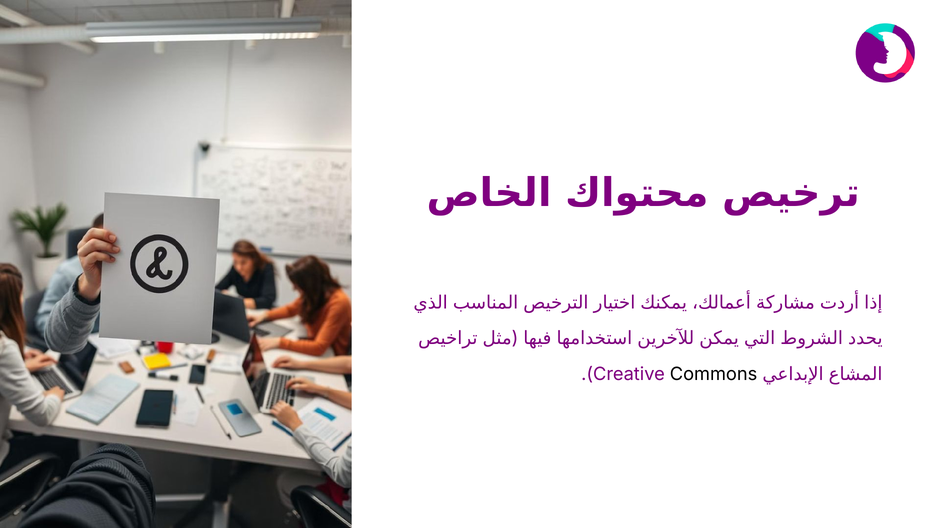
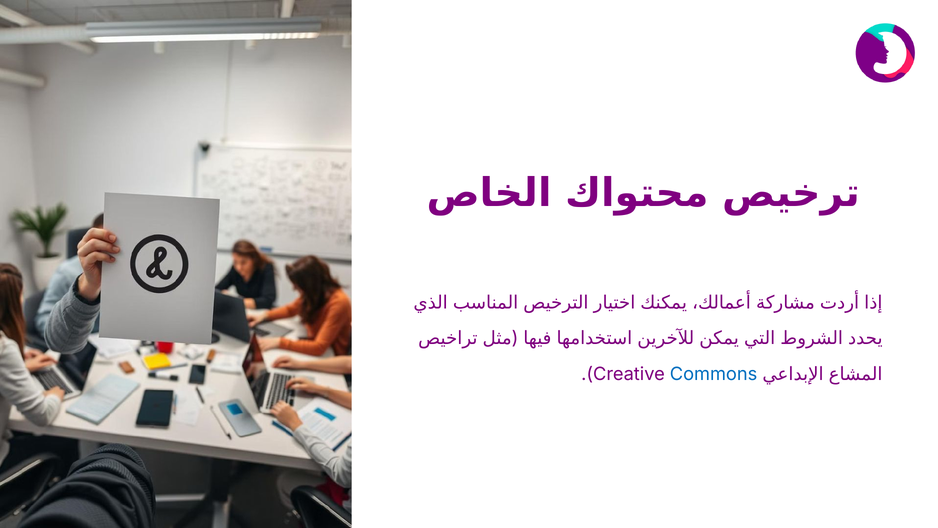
Commons colour: black -> blue
